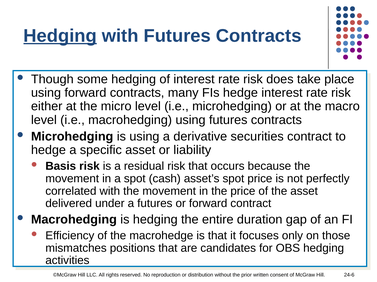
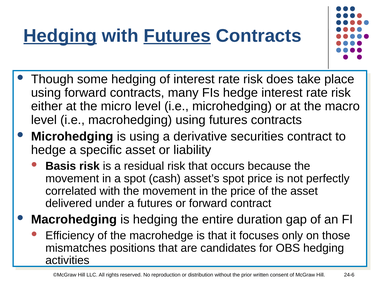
Futures at (177, 36) underline: none -> present
